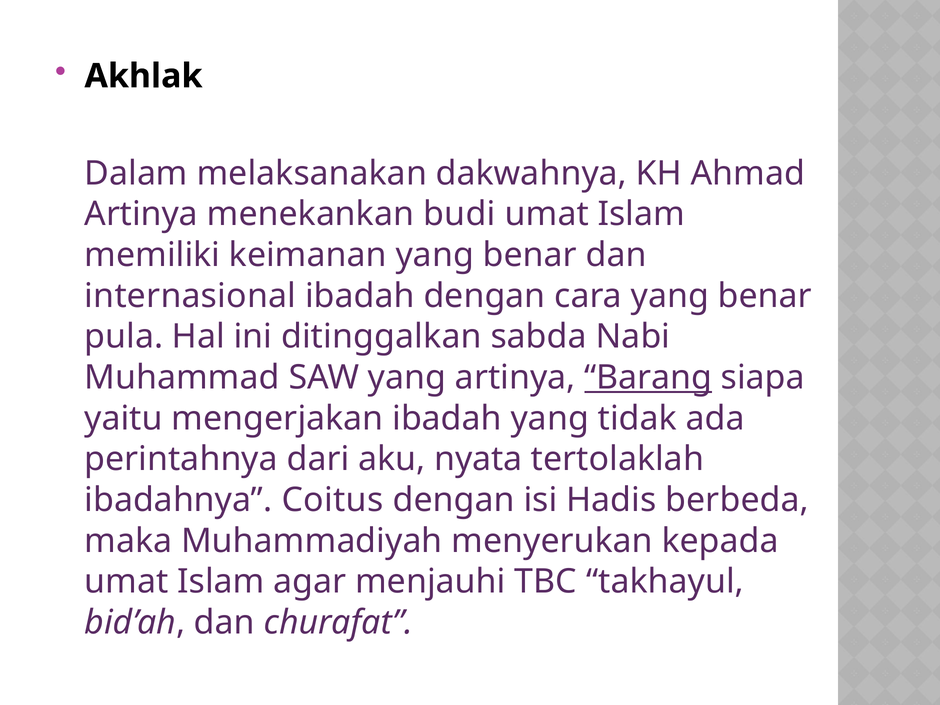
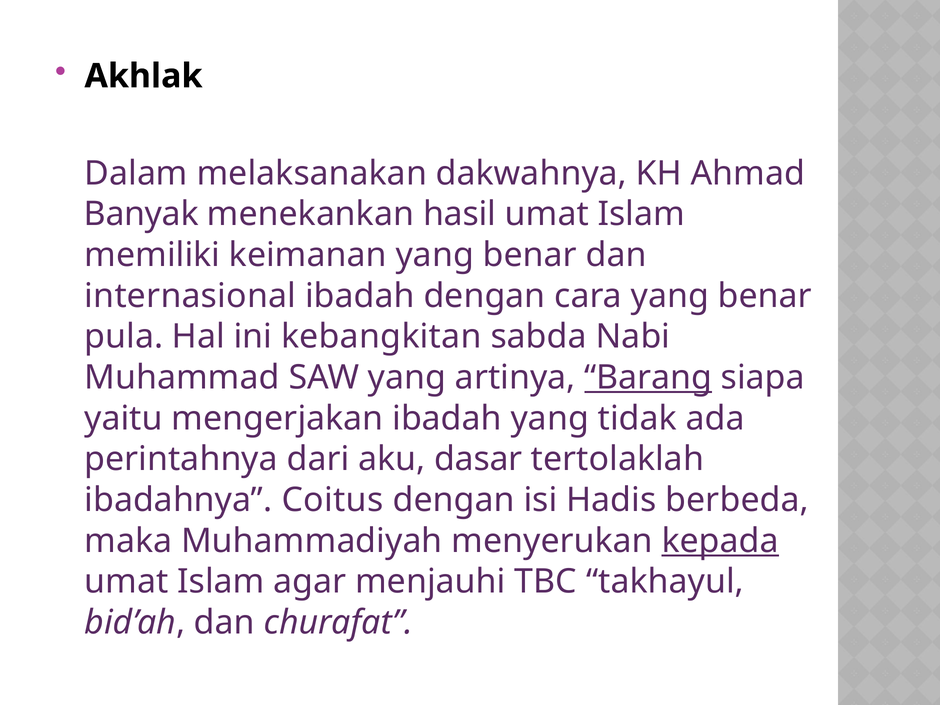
Artinya at (141, 214): Artinya -> Banyak
budi: budi -> hasil
ditinggalkan: ditinggalkan -> kebangkitan
nyata: nyata -> dasar
kepada underline: none -> present
